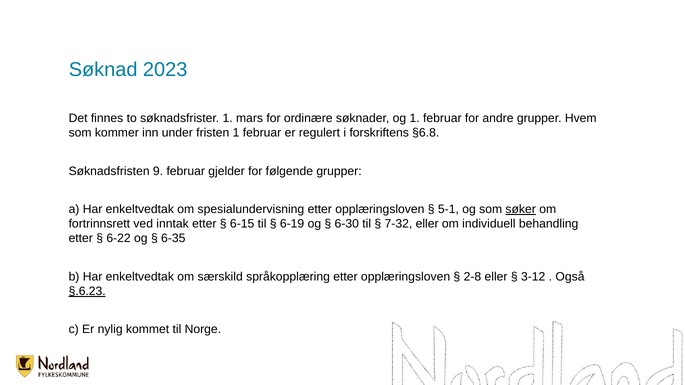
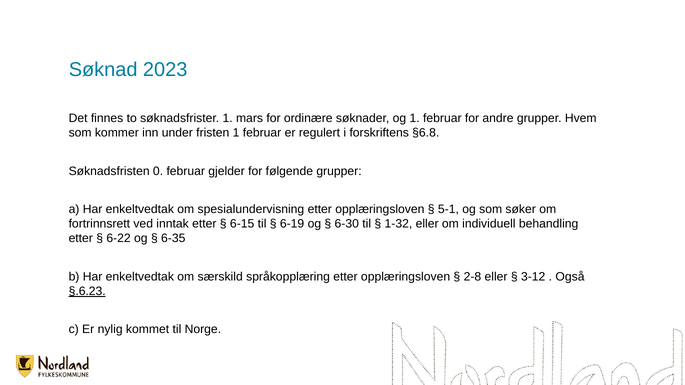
9: 9 -> 0
søker underline: present -> none
7-32: 7-32 -> 1-32
